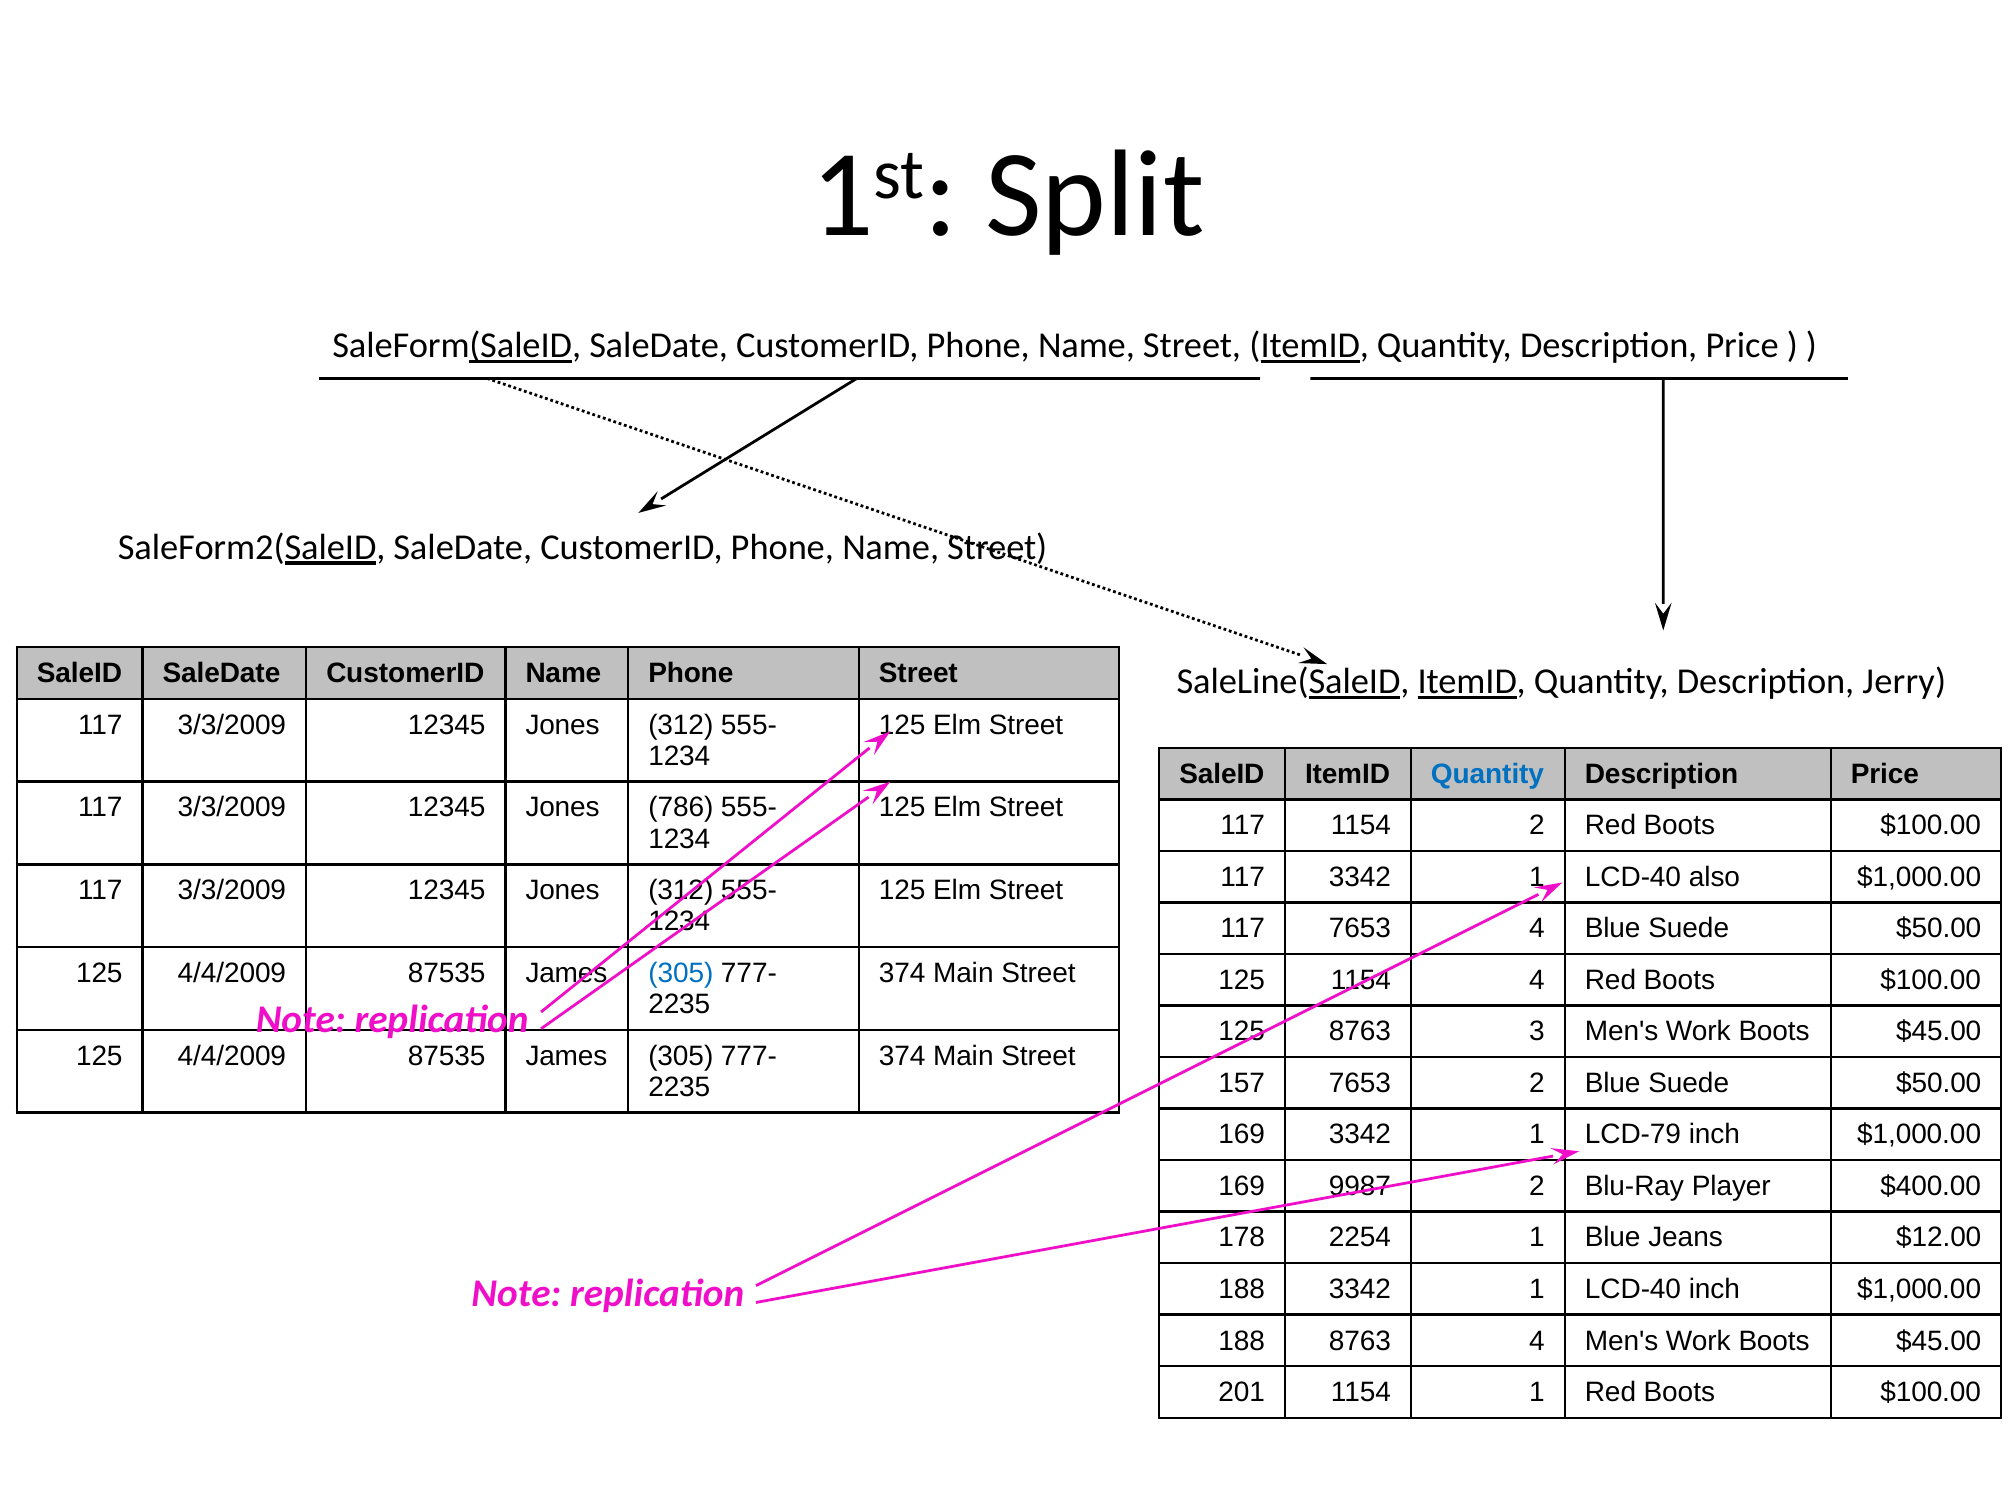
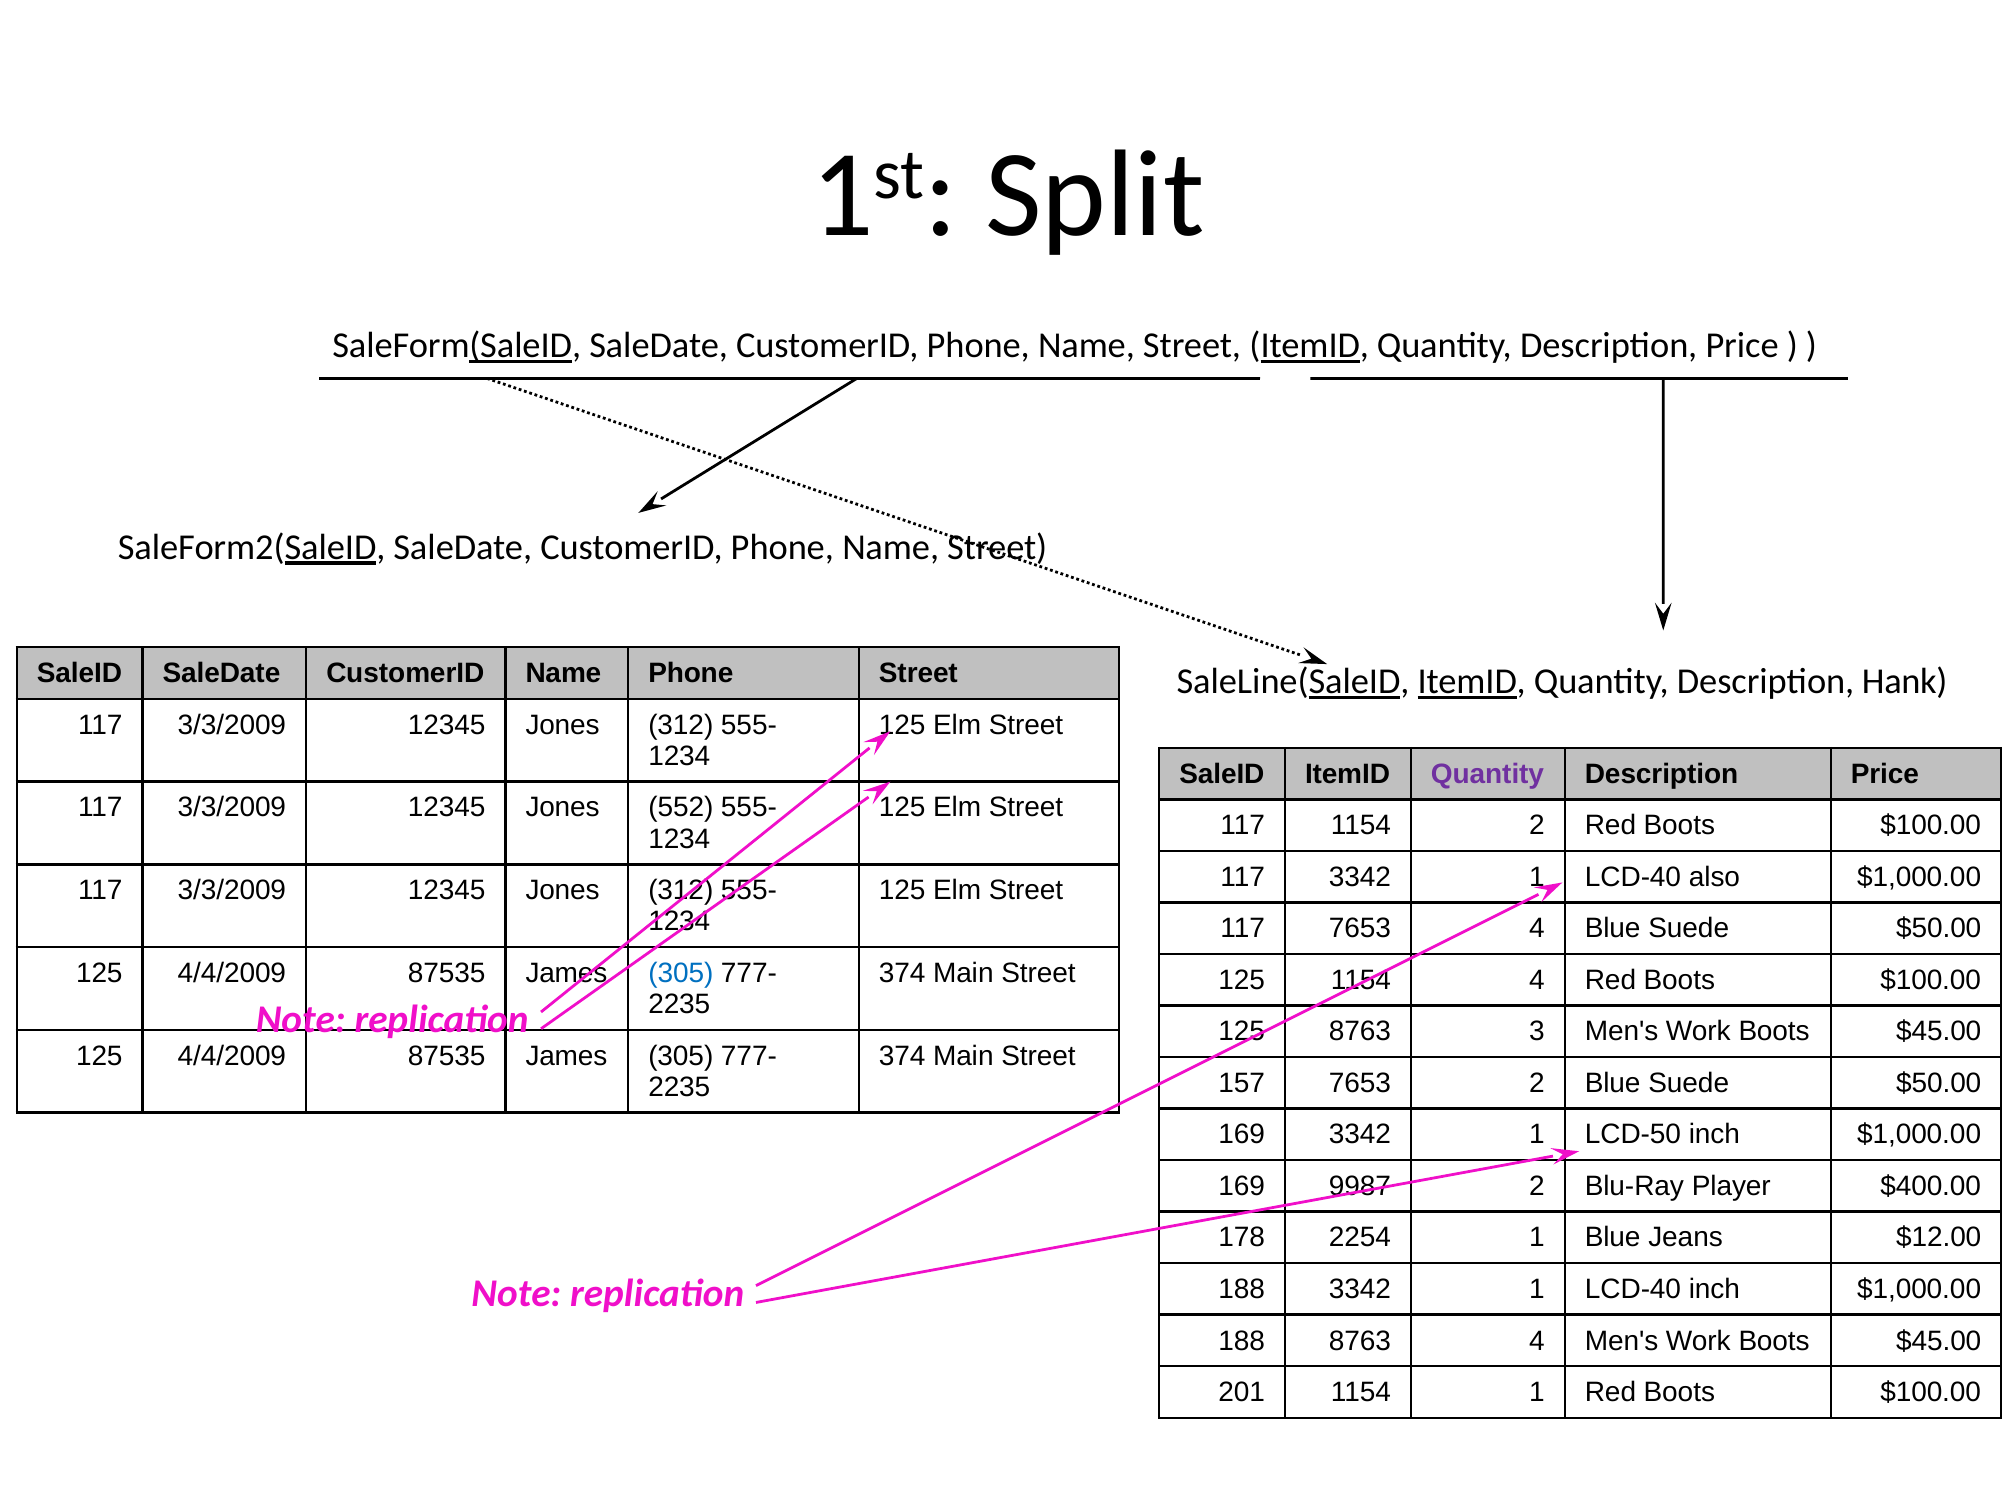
Jerry: Jerry -> Hank
Quantity at (1488, 774) colour: blue -> purple
786: 786 -> 552
LCD-79: LCD-79 -> LCD-50
